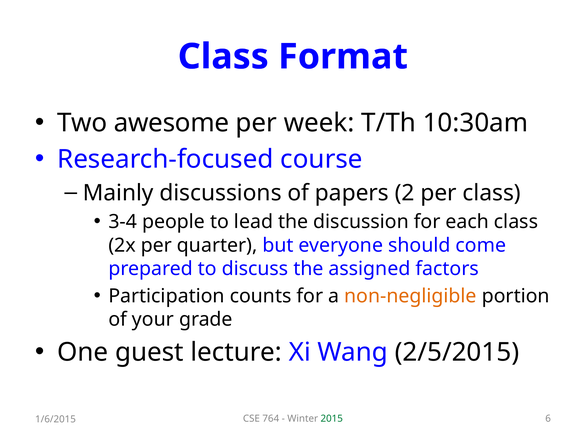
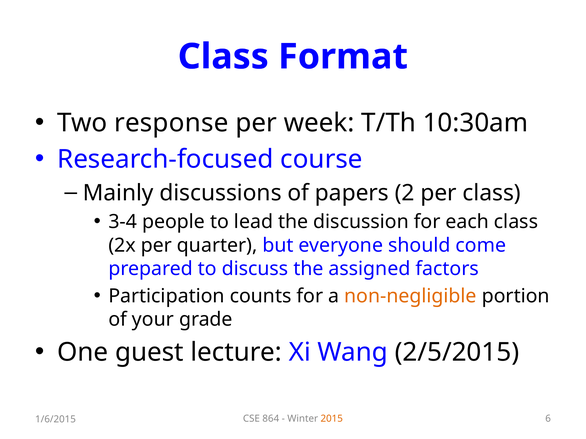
awesome: awesome -> response
764: 764 -> 864
2015 colour: green -> orange
